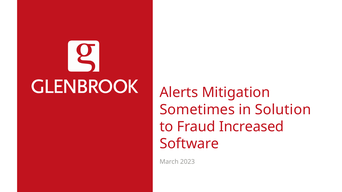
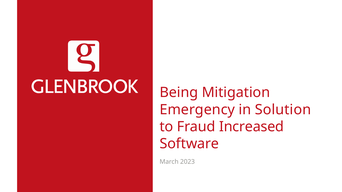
Alerts: Alerts -> Being
Sometimes: Sometimes -> Emergency
